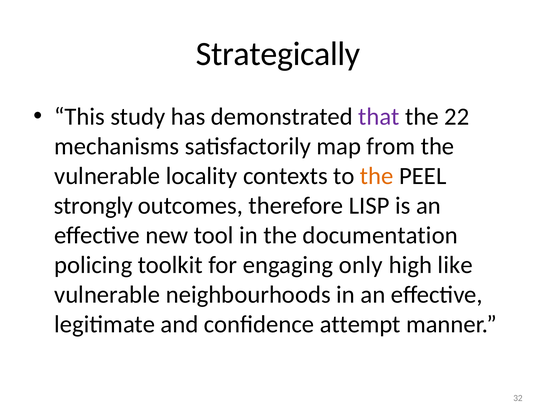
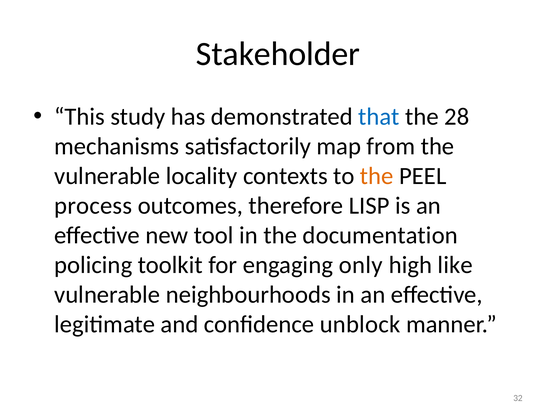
Strategically: Strategically -> Stakeholder
that colour: purple -> blue
22: 22 -> 28
strongly: strongly -> process
attempt: attempt -> unblock
